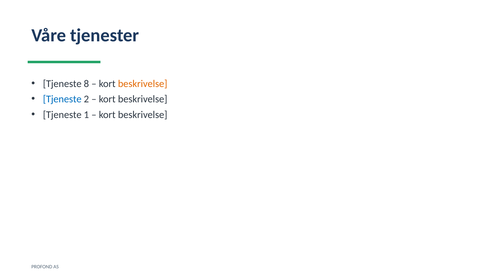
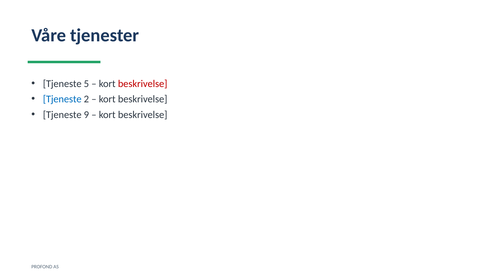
8: 8 -> 5
beskrivelse at (143, 83) colour: orange -> red
1: 1 -> 9
